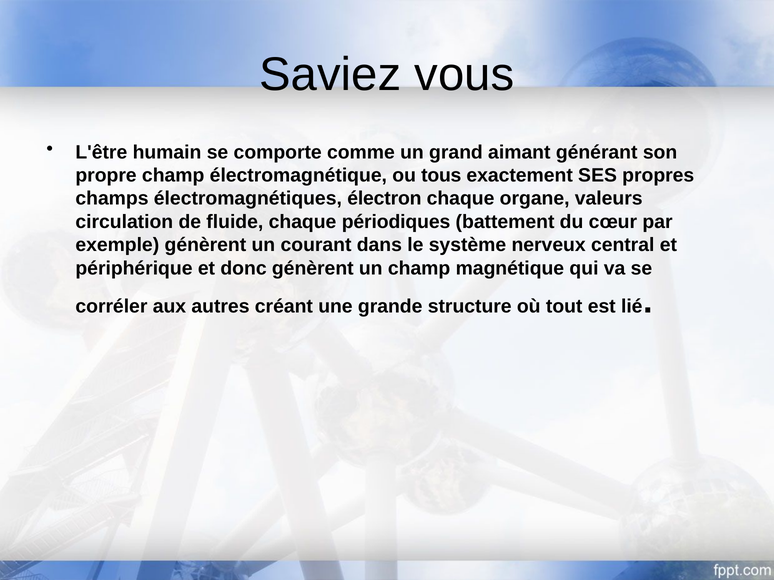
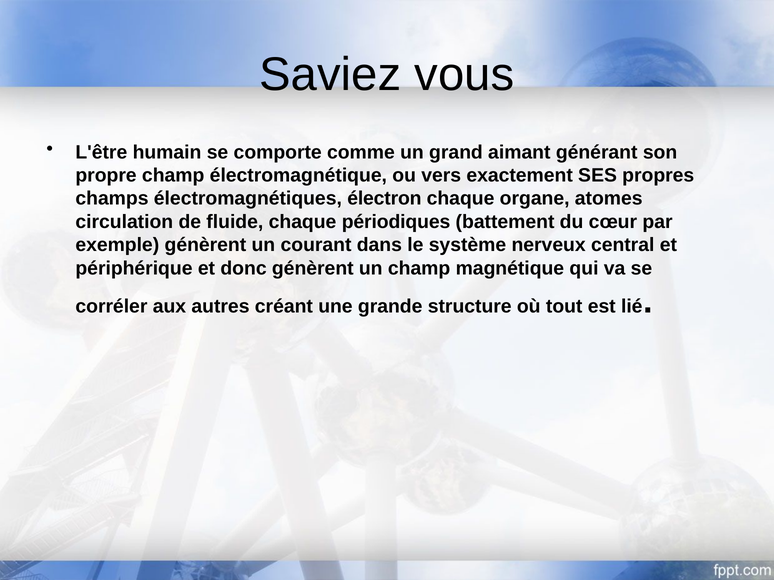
tous: tous -> vers
valeurs: valeurs -> atomes
